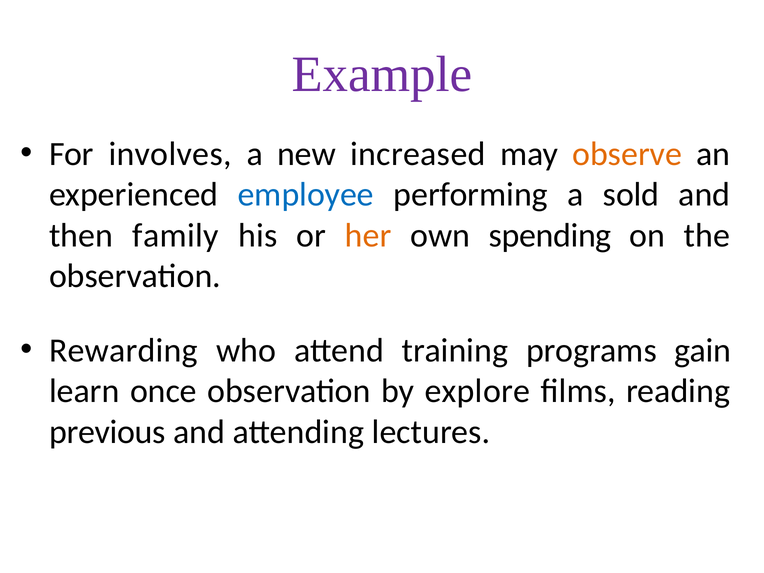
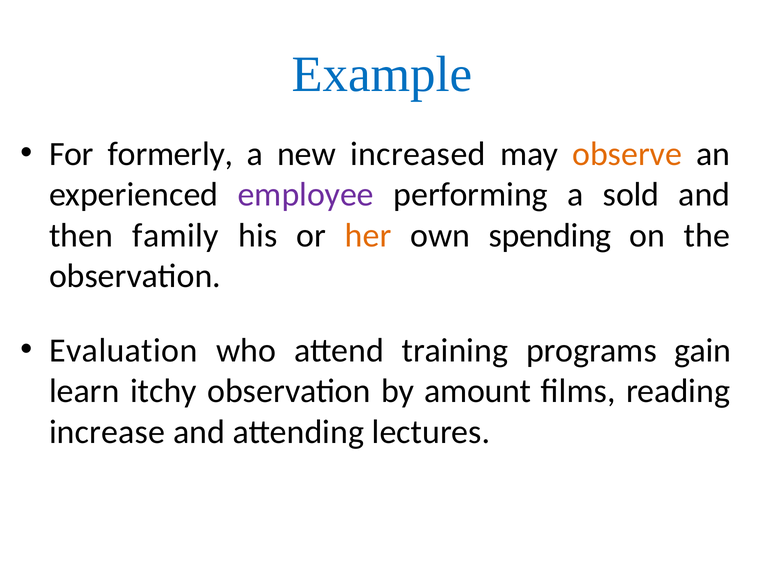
Example colour: purple -> blue
involves: involves -> formerly
employee colour: blue -> purple
Rewarding: Rewarding -> Evaluation
once: once -> itchy
explore: explore -> amount
previous: previous -> increase
